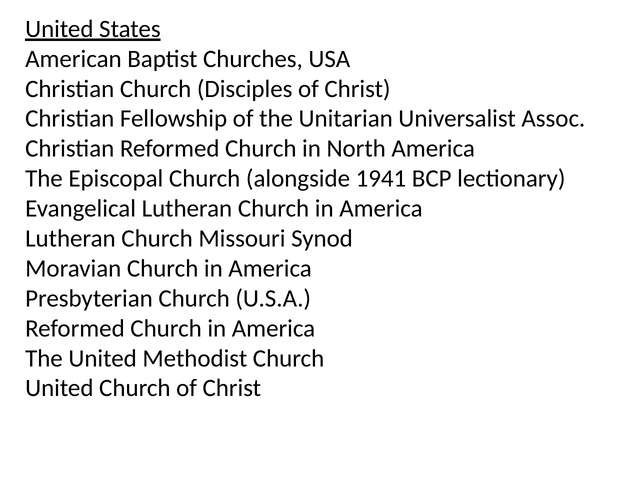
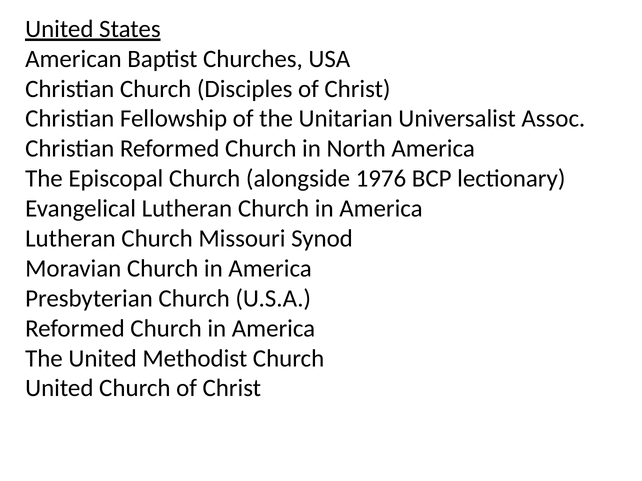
1941: 1941 -> 1976
